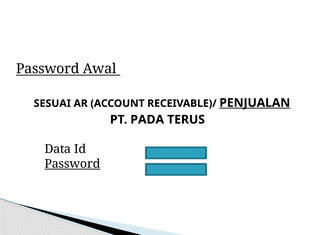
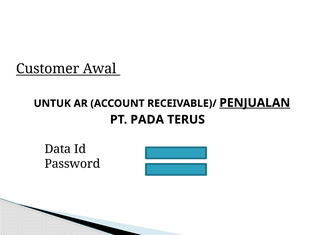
Password at (48, 69): Password -> Customer
SESUAI: SESUAI -> UNTUK
Password at (72, 164) underline: present -> none
